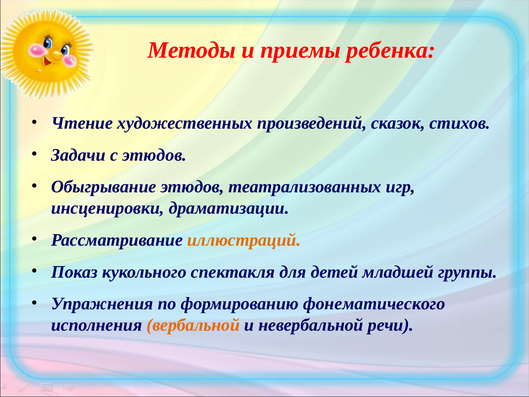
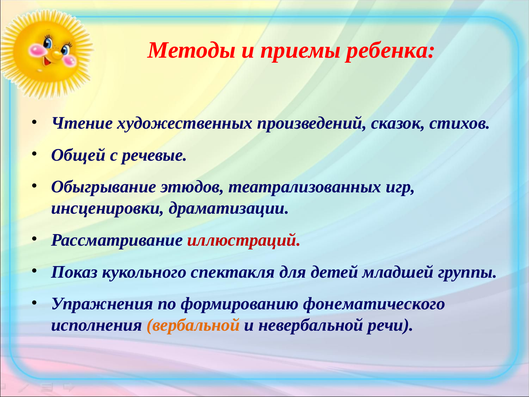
Задачи: Задачи -> Общей
с этюдов: этюдов -> речевые
иллюстраций colour: orange -> red
